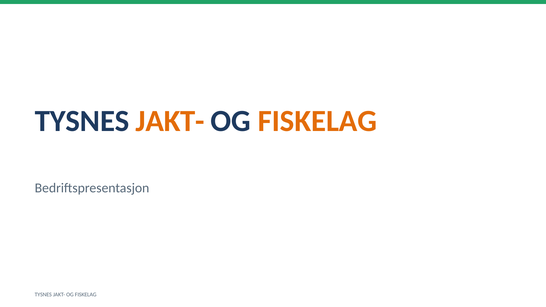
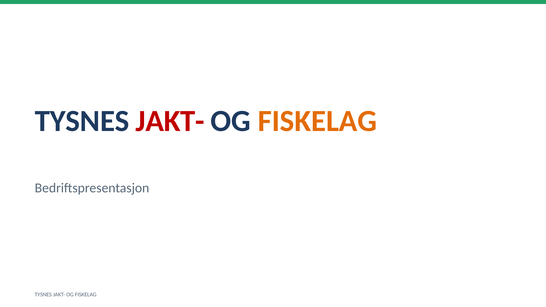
JAKT- at (170, 121) colour: orange -> red
